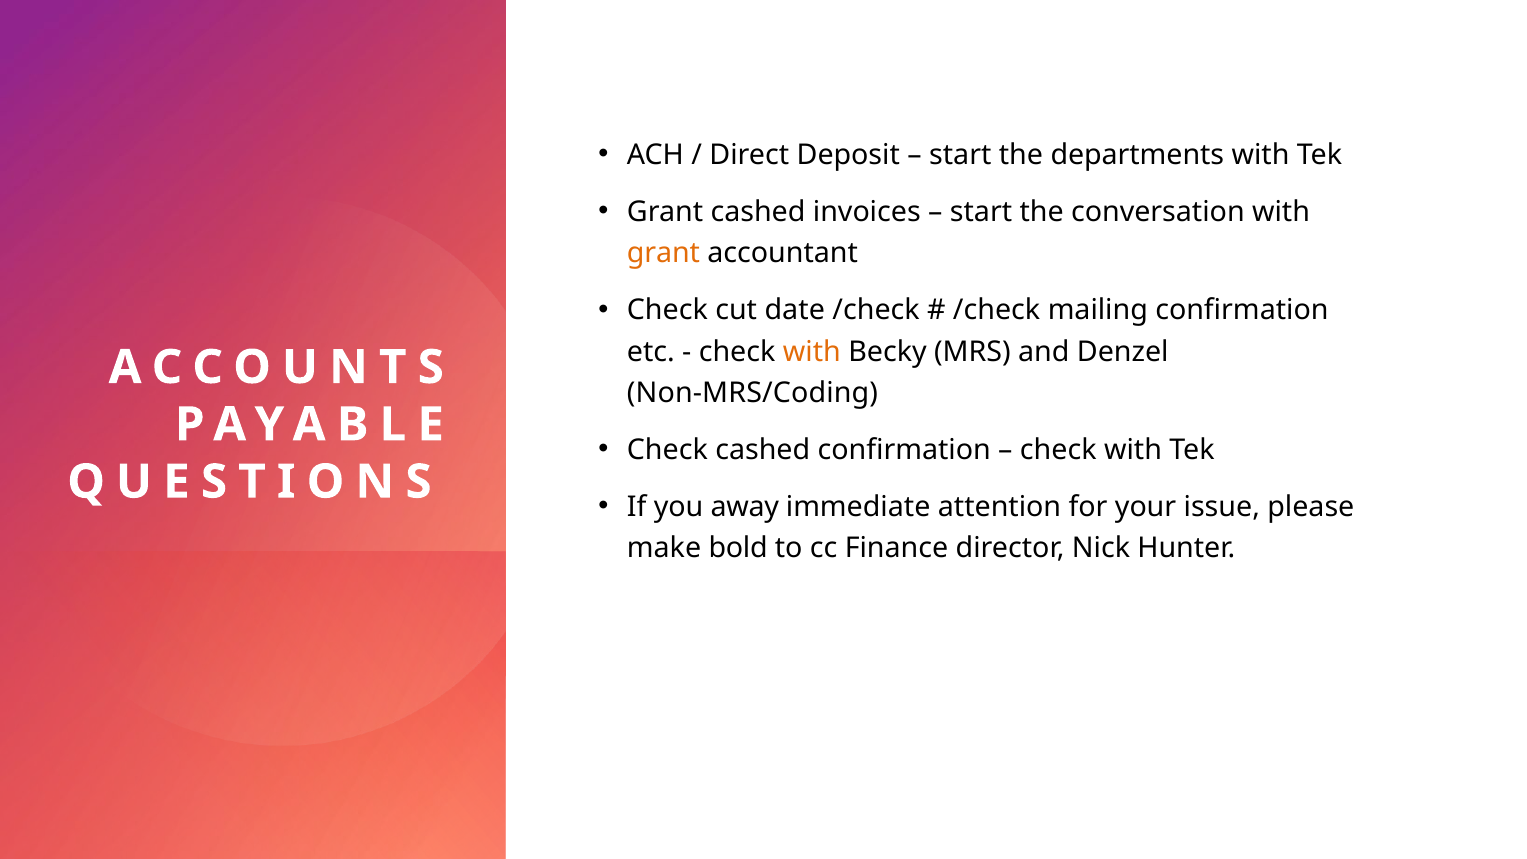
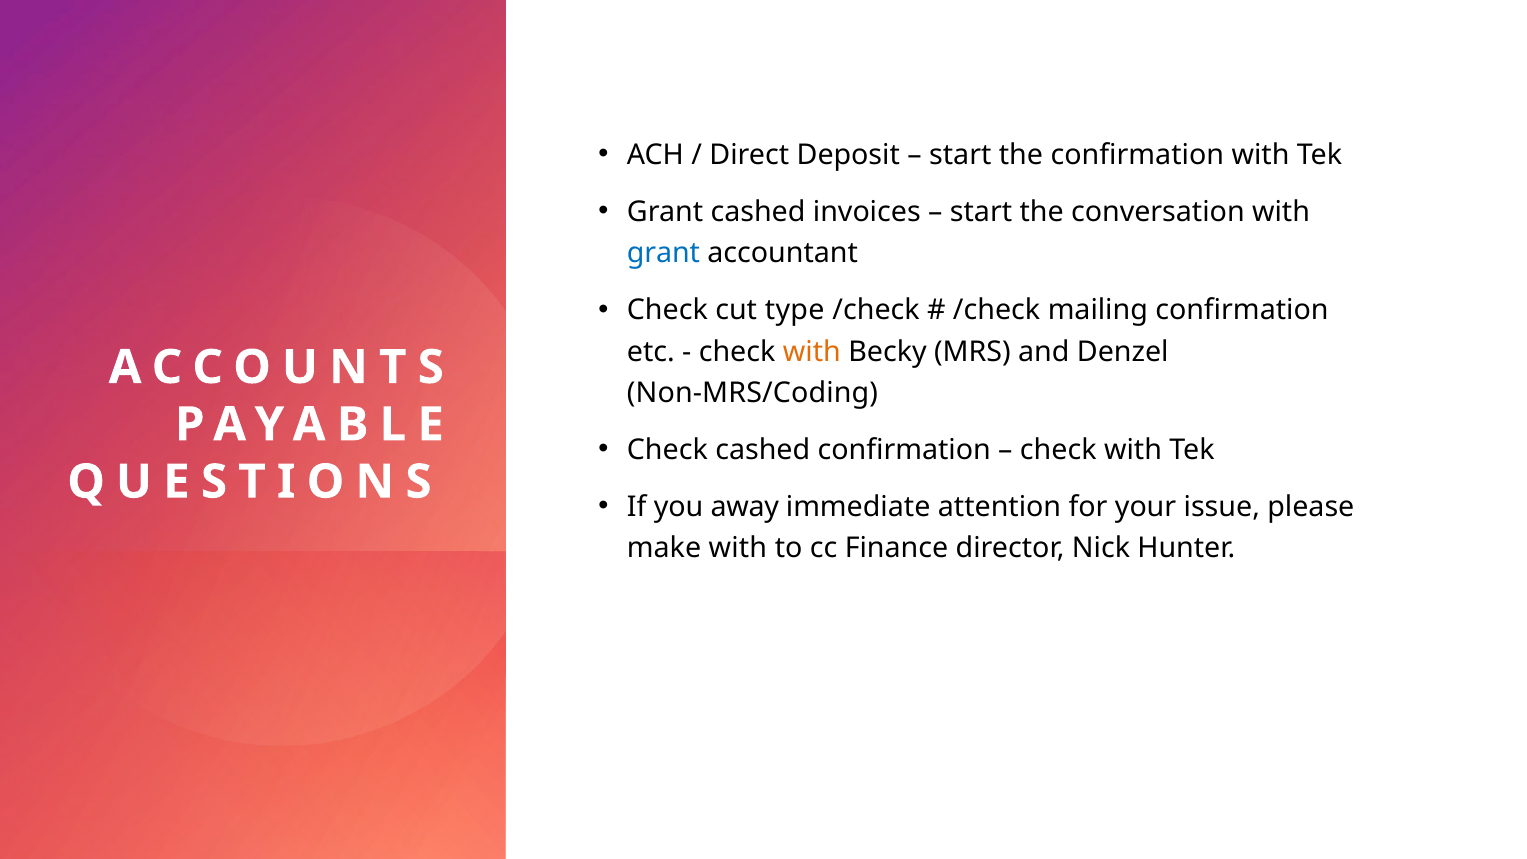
the departments: departments -> confirmation
grant at (664, 253) colour: orange -> blue
date: date -> type
make bold: bold -> with
